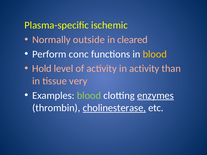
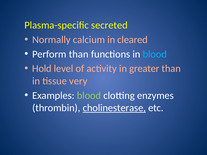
ischemic: ischemic -> secreted
outside: outside -> calcium
Perform conc: conc -> than
blood at (155, 54) colour: yellow -> light blue
in activity: activity -> greater
enzymes underline: present -> none
